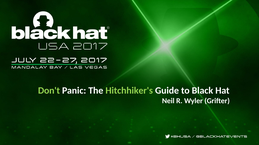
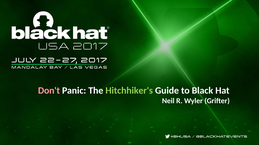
Don't colour: light green -> pink
